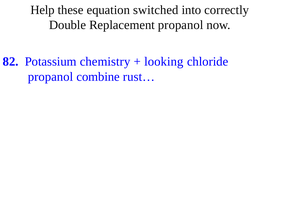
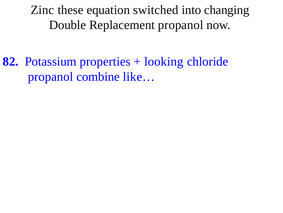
Help: Help -> Zinc
correctly: correctly -> changing
chemistry: chemistry -> properties
rust…: rust… -> like…
